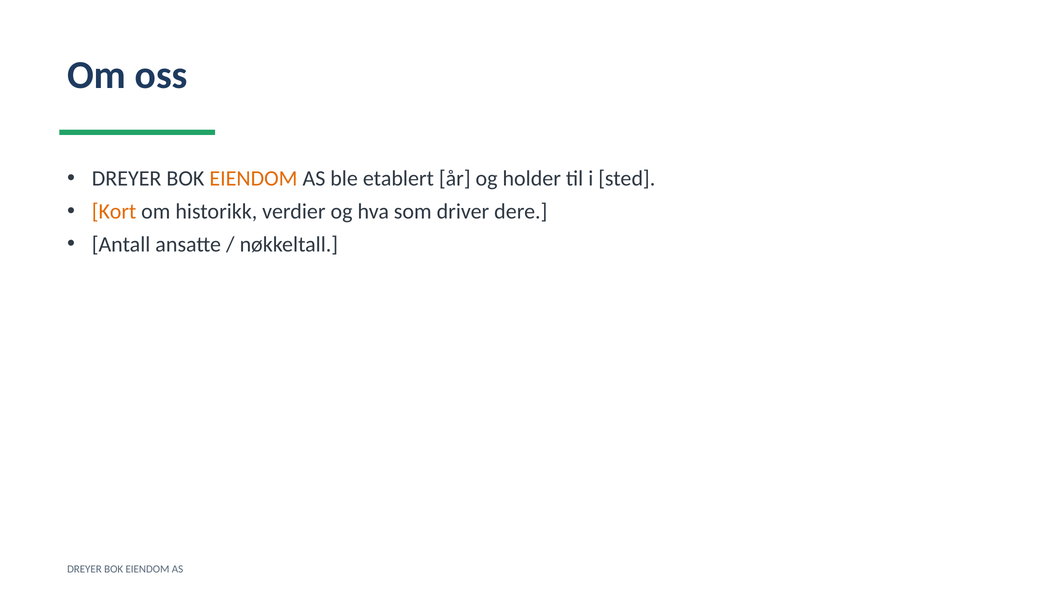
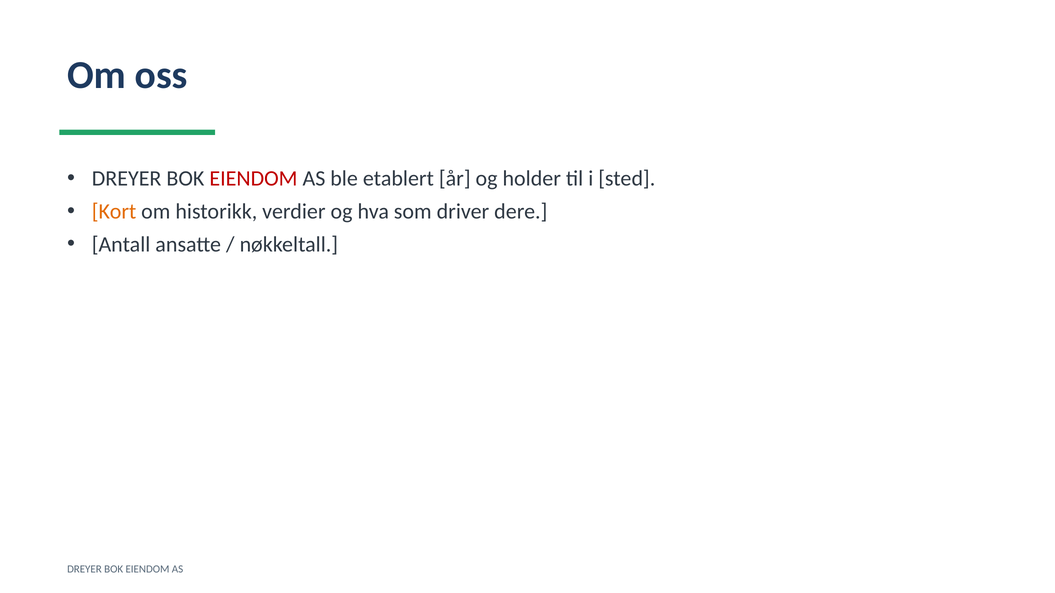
EIENDOM at (253, 179) colour: orange -> red
